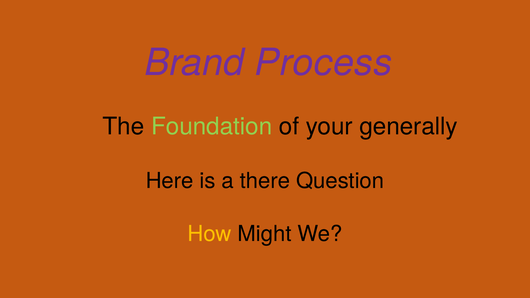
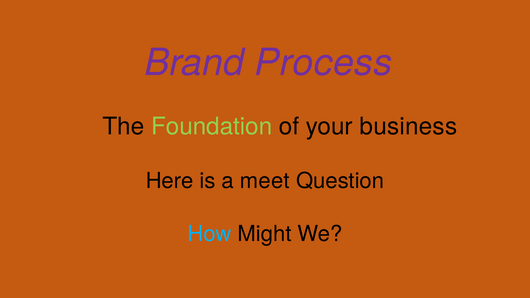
generally: generally -> business
there: there -> meet
How colour: yellow -> light blue
